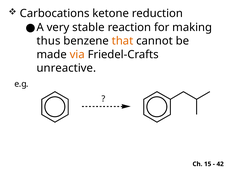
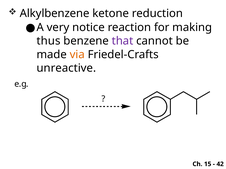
Carbocations: Carbocations -> Alkylbenzene
stable: stable -> notice
that colour: orange -> purple
